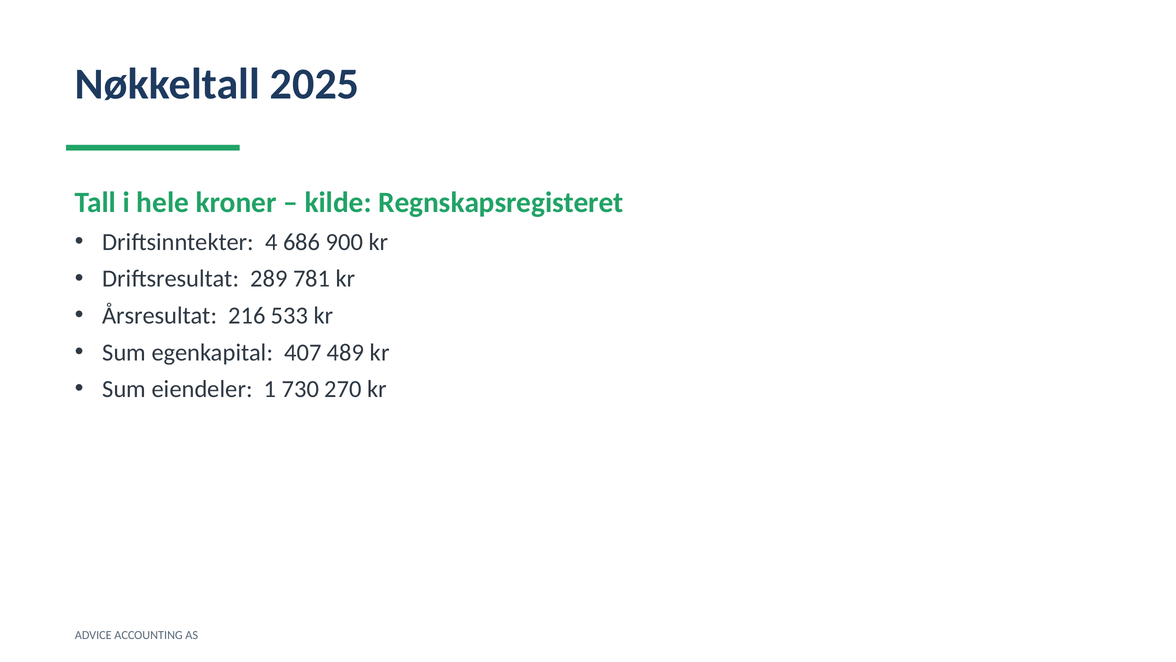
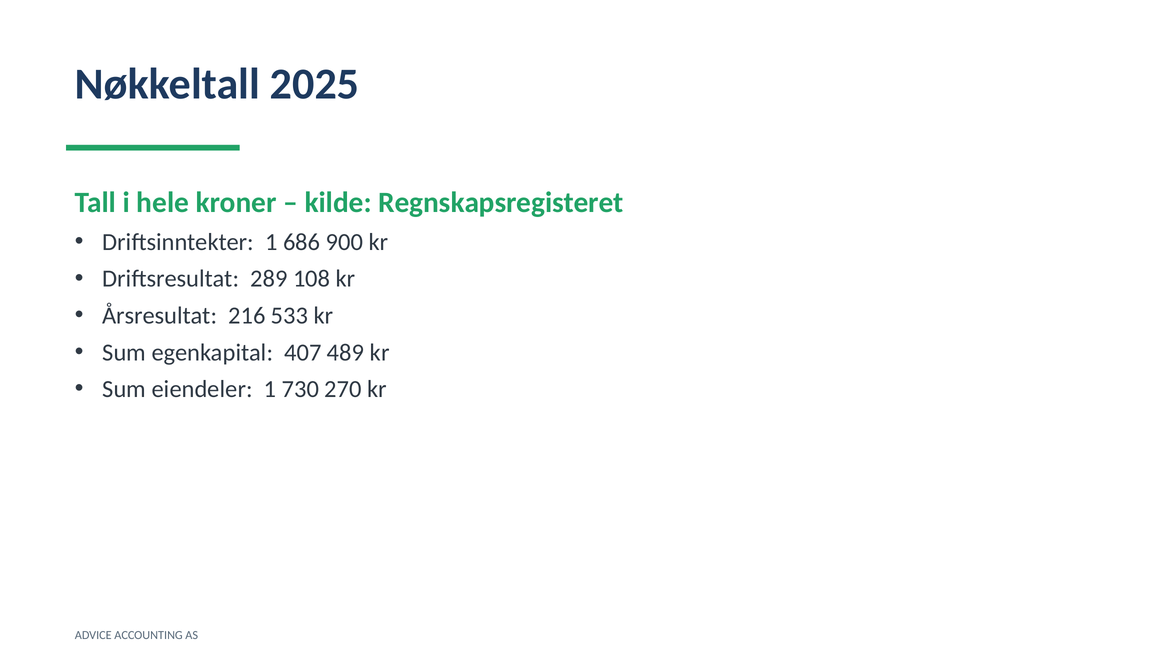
Driftsinntekter 4: 4 -> 1
781: 781 -> 108
